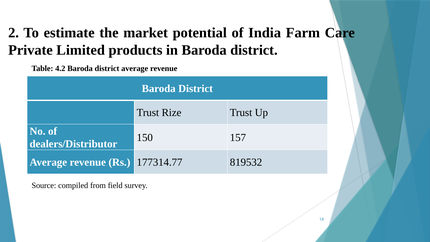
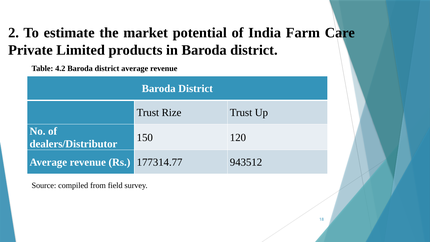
157: 157 -> 120
819532: 819532 -> 943512
